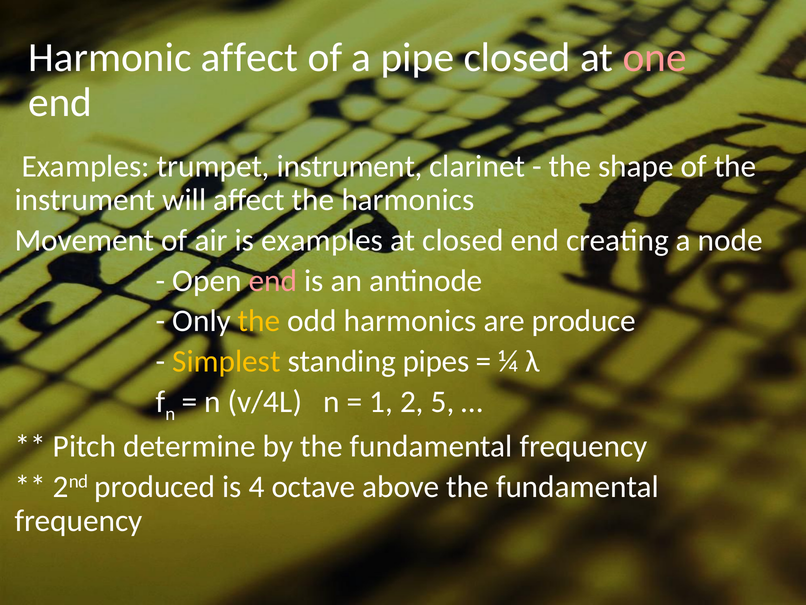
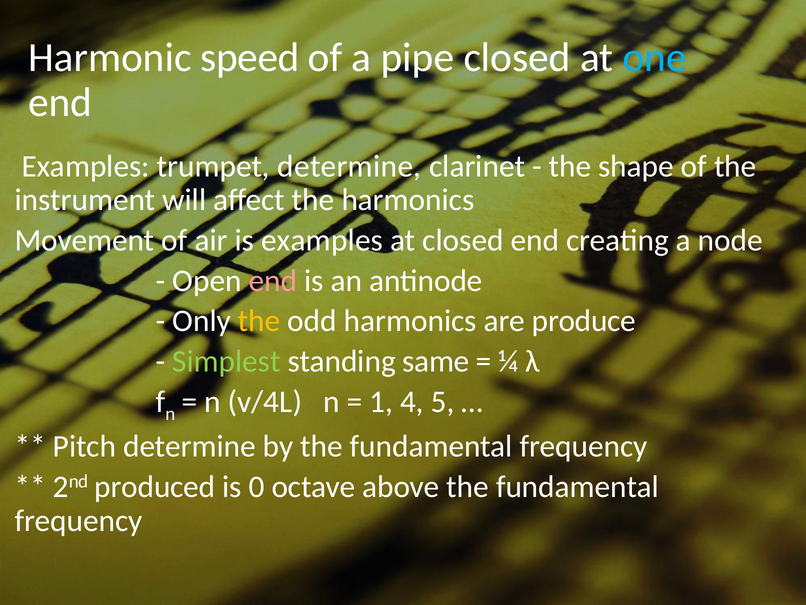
Harmonic affect: affect -> speed
one colour: pink -> light blue
trumpet instrument: instrument -> determine
Simplest colour: yellow -> light green
pipes: pipes -> same
2: 2 -> 4
4: 4 -> 0
